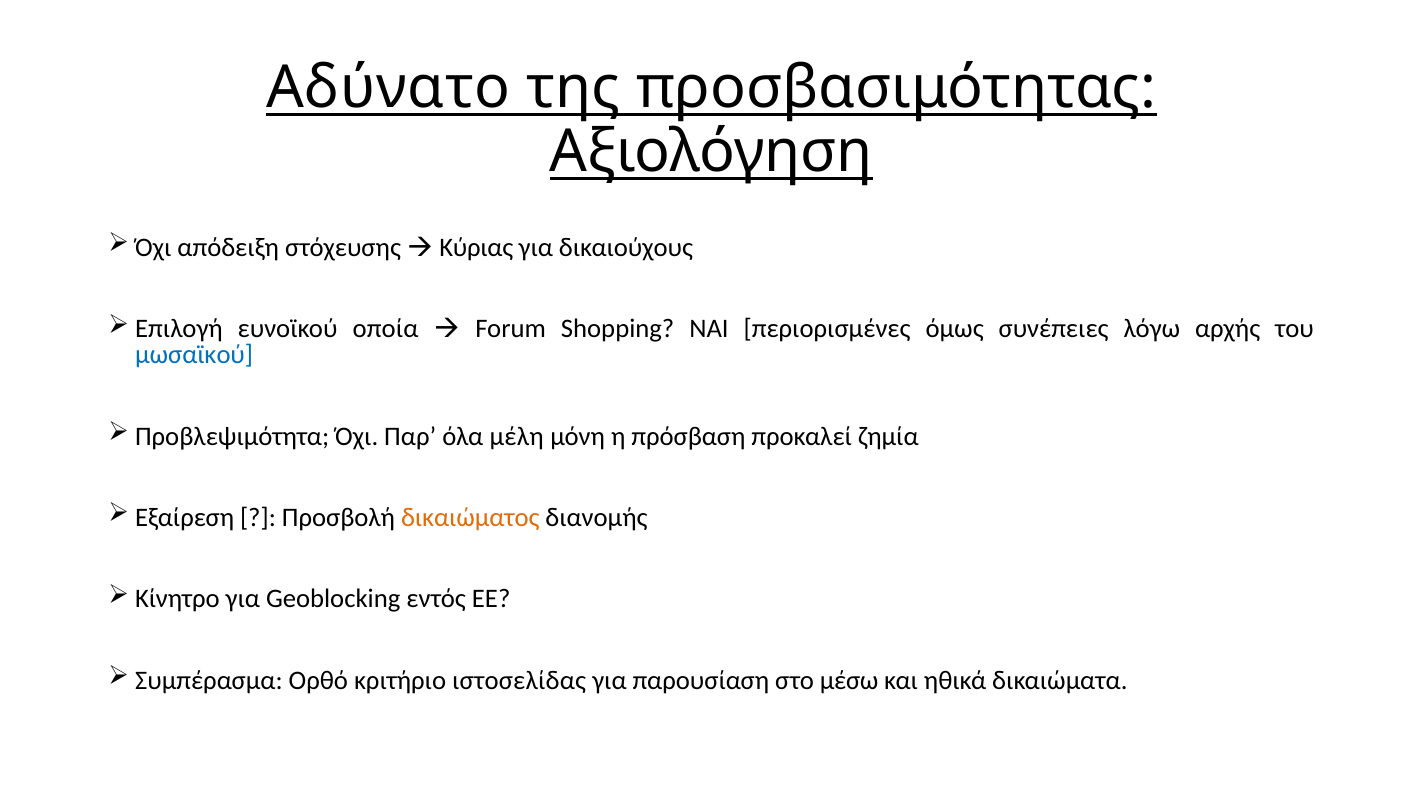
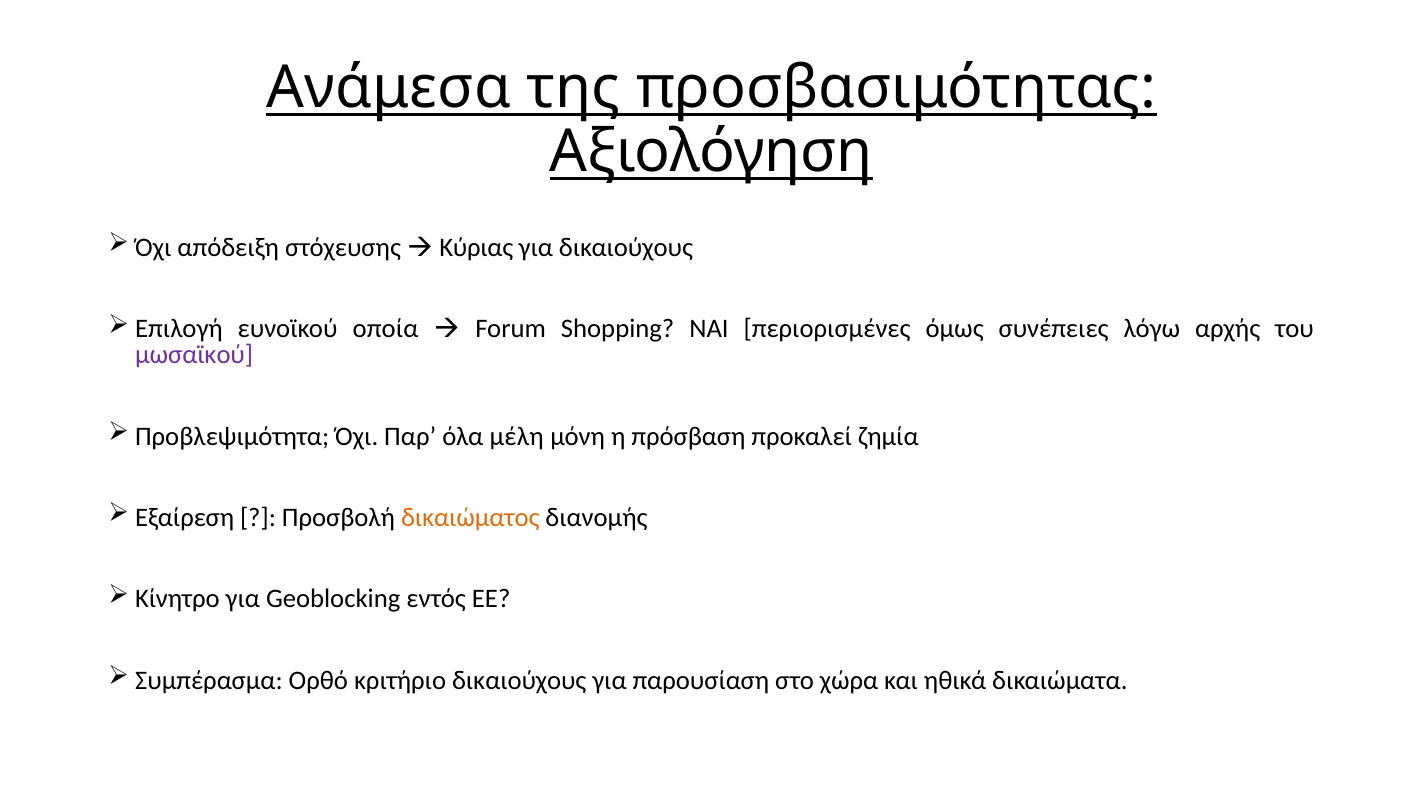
Αδύνατο: Αδύνατο -> Ανάμεσα
μωσαϊκού colour: blue -> purple
κριτήριο ιστοσελίδας: ιστοσελίδας -> δικαιούχους
μέσω: μέσω -> χώρα
